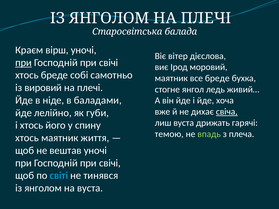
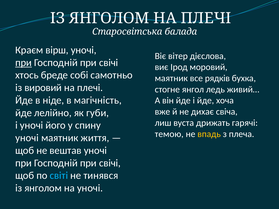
все бреде: бреде -> рядків
баладами: баладами -> магічність
свіча underline: present -> none
і хтось: хтось -> уночі
впадь colour: light green -> yellow
хтось at (27, 138): хтось -> уночі
на вуста: вуста -> уночі
